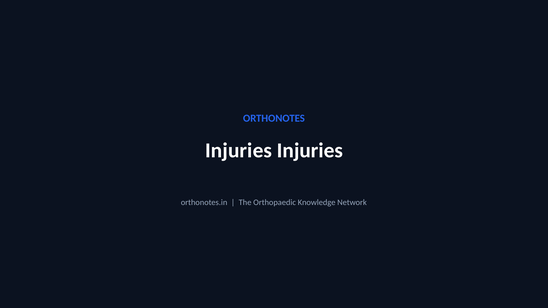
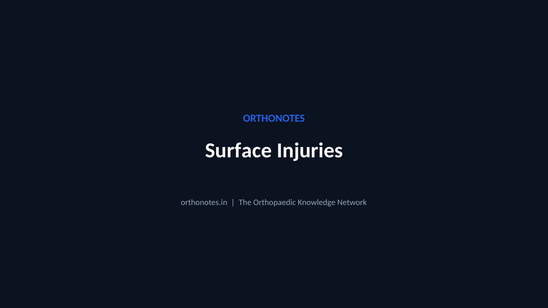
Injuries at (239, 151): Injuries -> Surface
